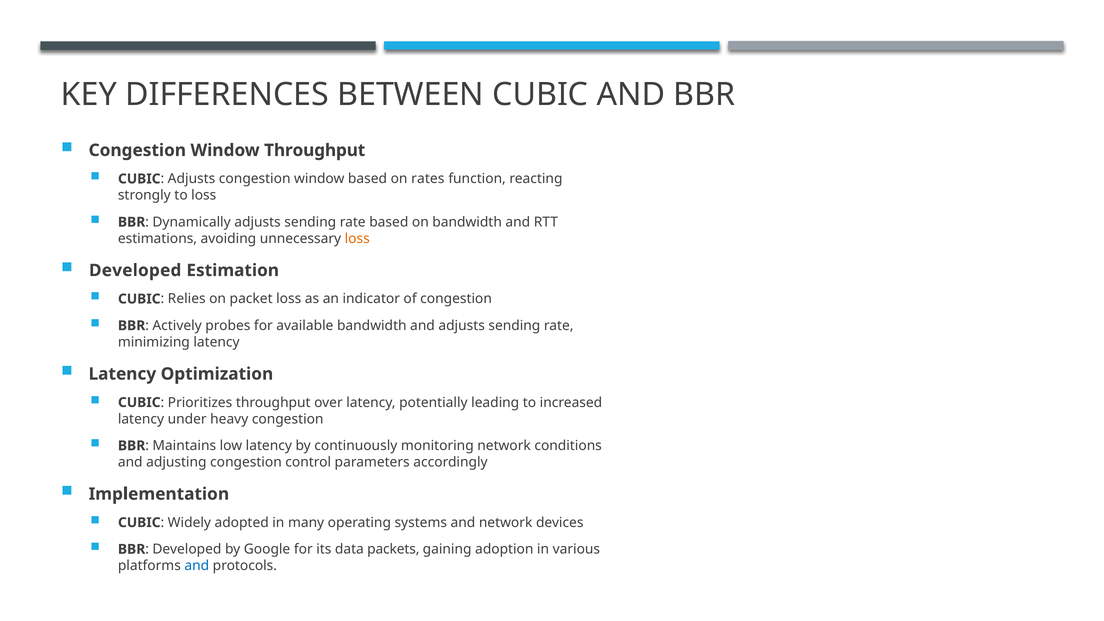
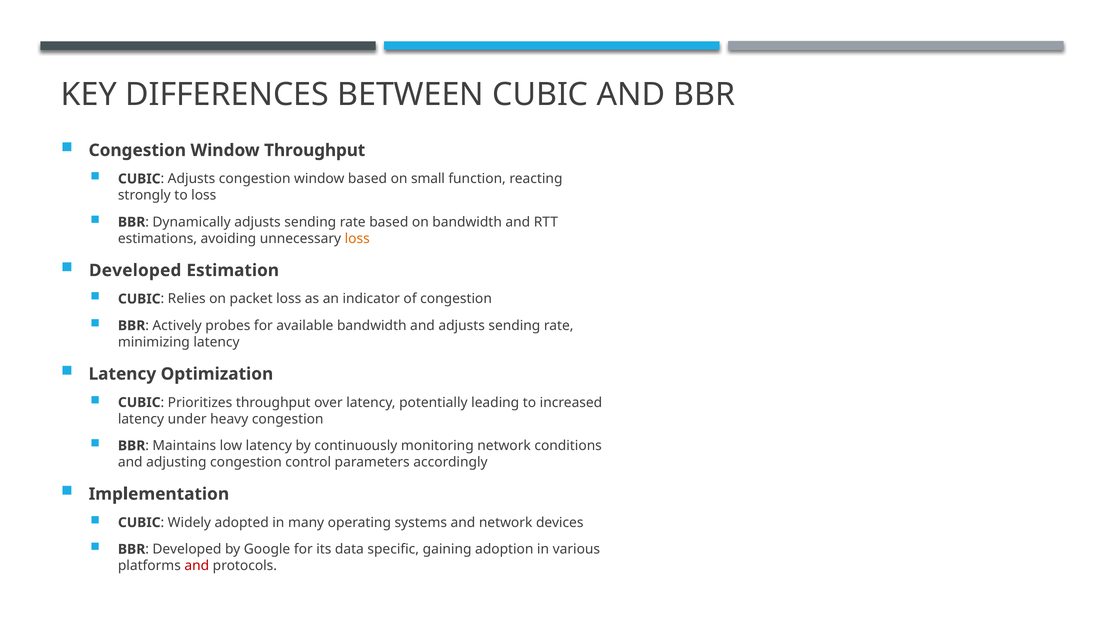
rates: rates -> small
packets: packets -> specific
and at (197, 566) colour: blue -> red
